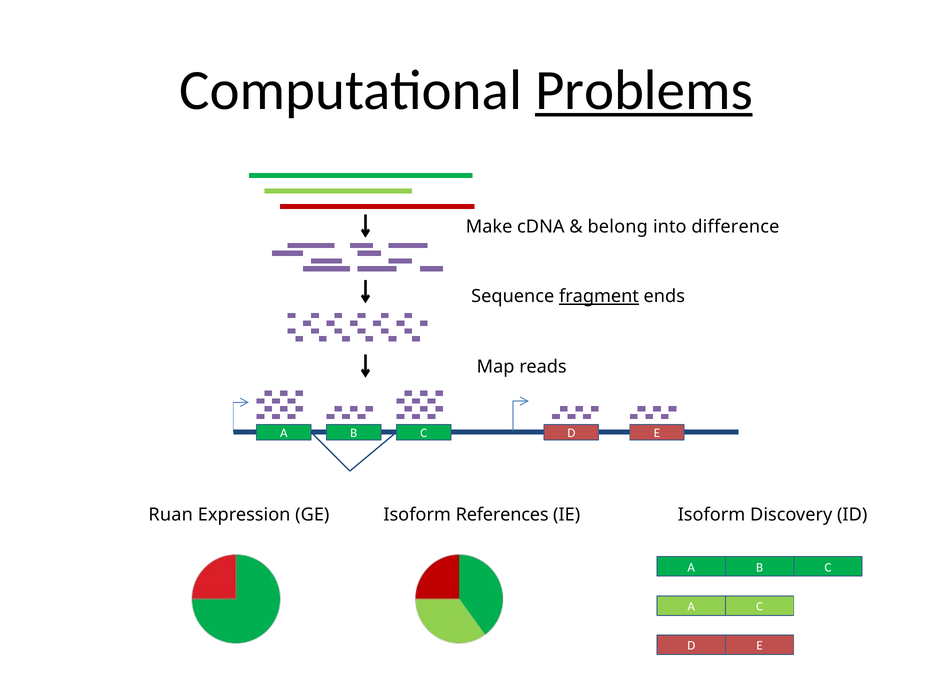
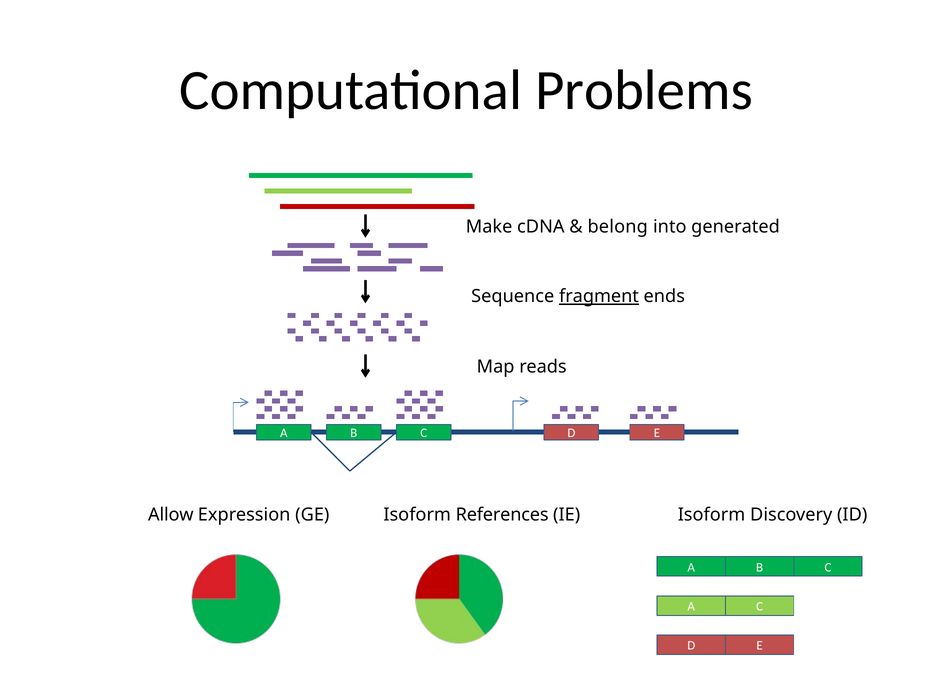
Problems underline: present -> none
difference: difference -> generated
Ruan: Ruan -> Allow
